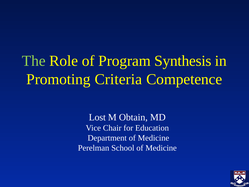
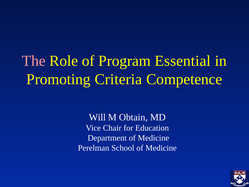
The colour: light green -> pink
Synthesis: Synthesis -> Essential
Lost: Lost -> Will
